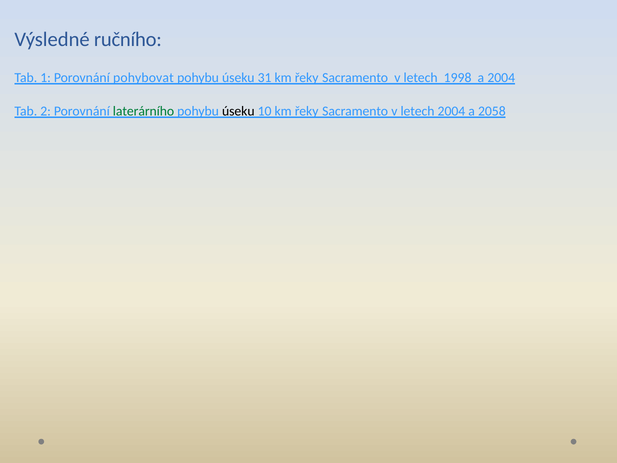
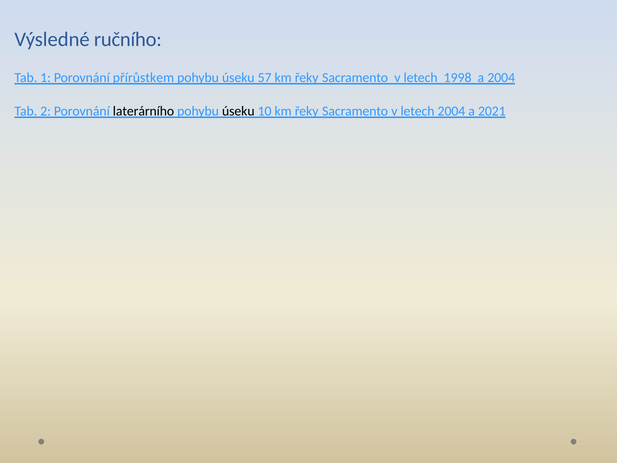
pohybovat: pohybovat -> přírůstkem
31: 31 -> 57
laterárního colour: green -> black
2058: 2058 -> 2021
